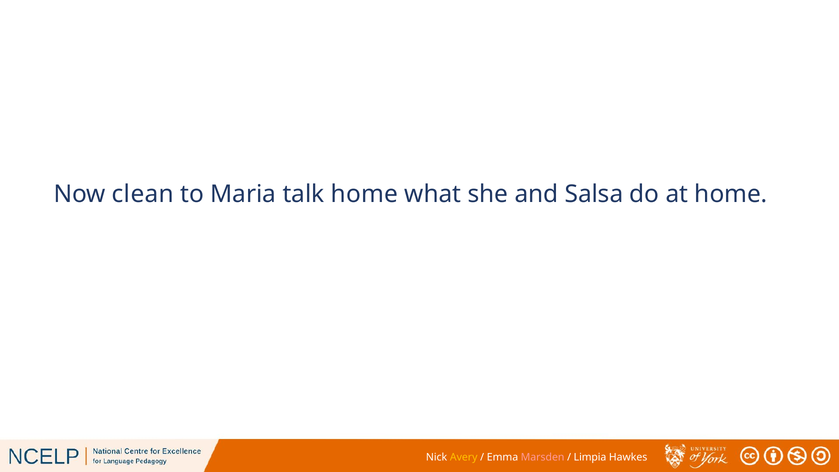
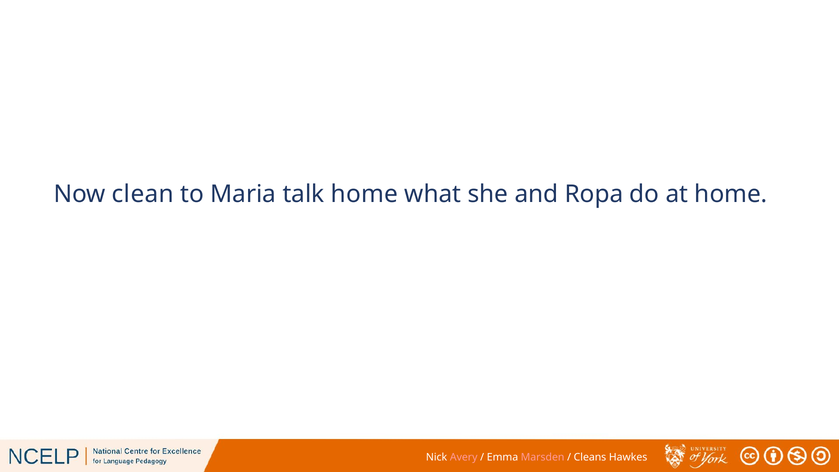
Salsa: Salsa -> Ropa
Avery colour: yellow -> pink
Limpia: Limpia -> Cleans
